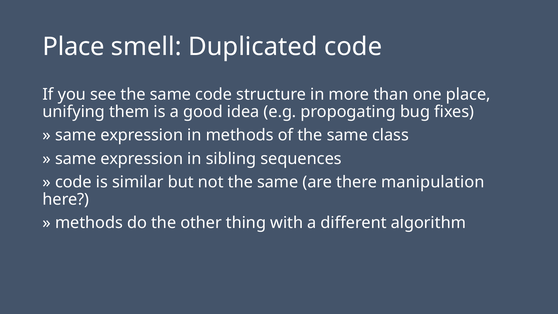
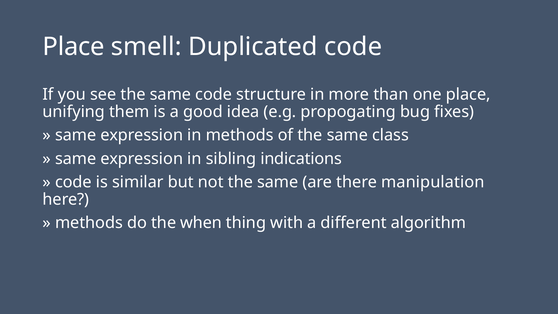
sequences: sequences -> indications
other: other -> when
